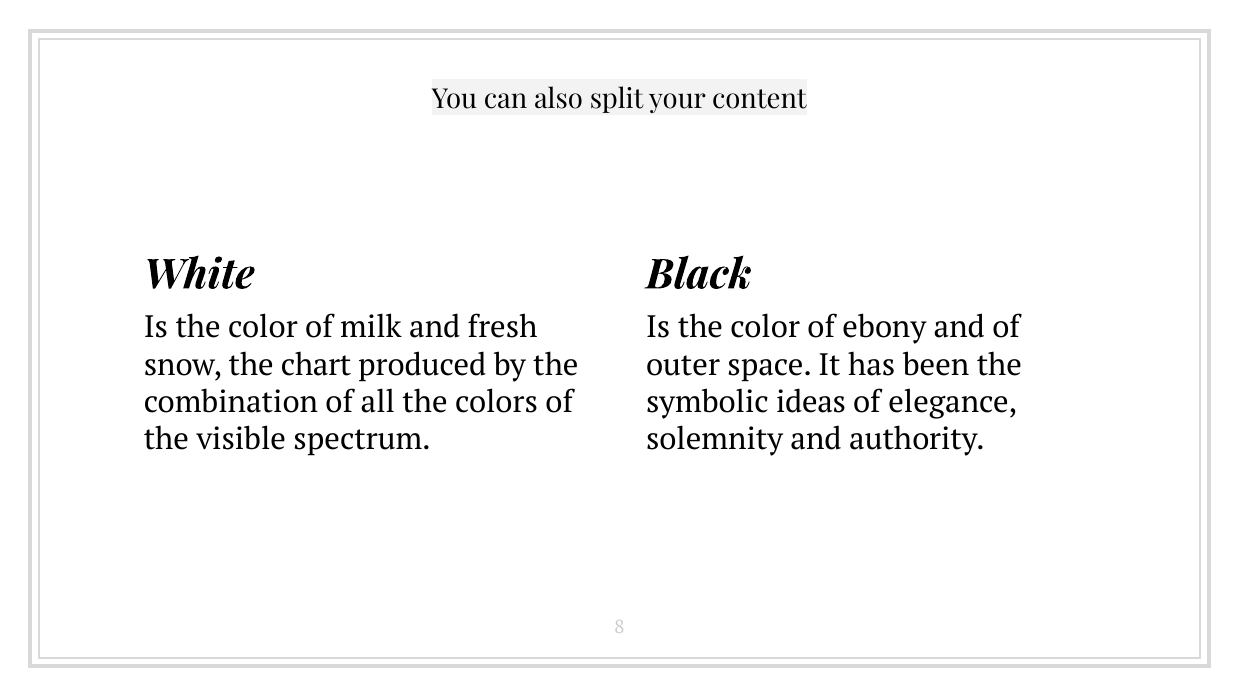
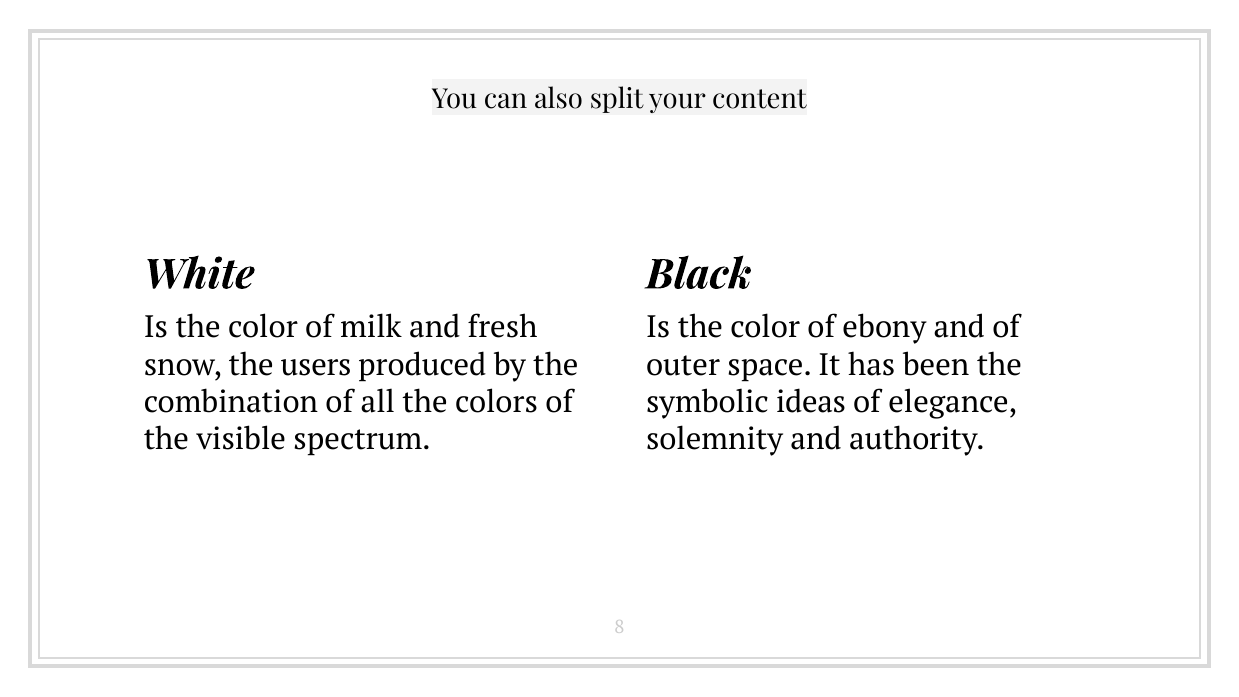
chart: chart -> users
